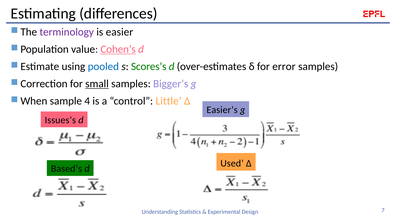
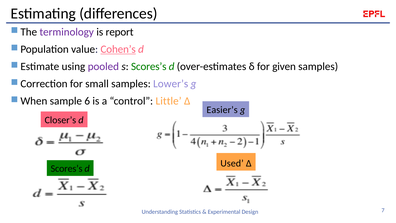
easier: easier -> report
pooled colour: blue -> purple
error: error -> given
small underline: present -> none
Bigger’s: Bigger’s -> Lower’s
4: 4 -> 6
Issues’s: Issues’s -> Closer’s
Based’s at (66, 169): Based’s -> Scores’s
